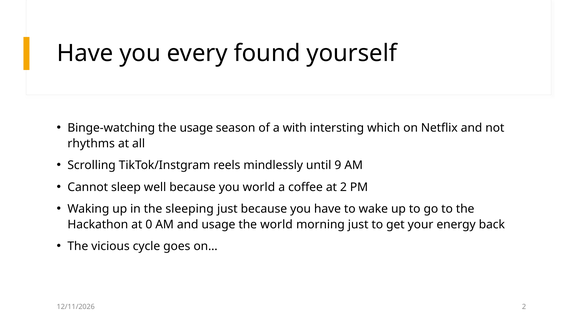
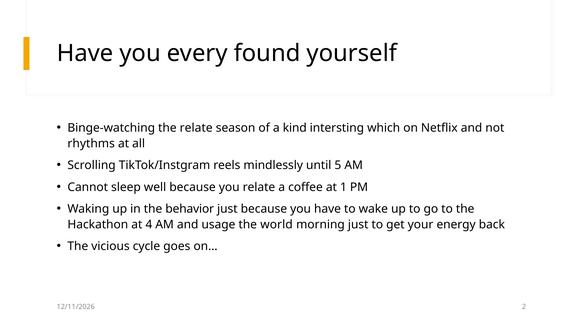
the usage: usage -> relate
with: with -> kind
9: 9 -> 5
you world: world -> relate
at 2: 2 -> 1
sleeping: sleeping -> behavior
0: 0 -> 4
